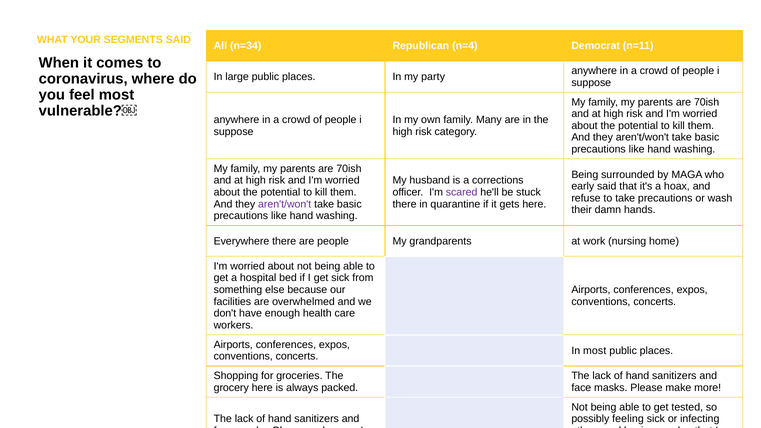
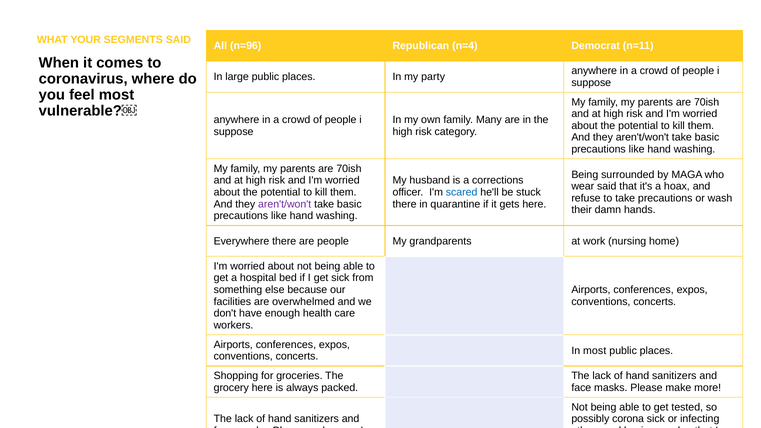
n=34: n=34 -> n=96
early: early -> wear
scared colour: purple -> blue
feeling: feeling -> corona
